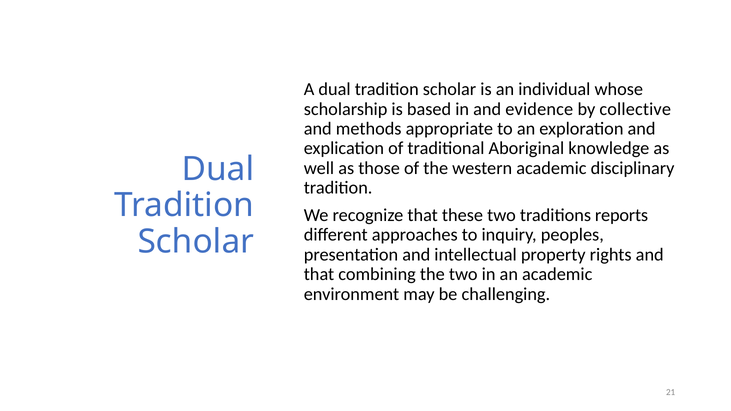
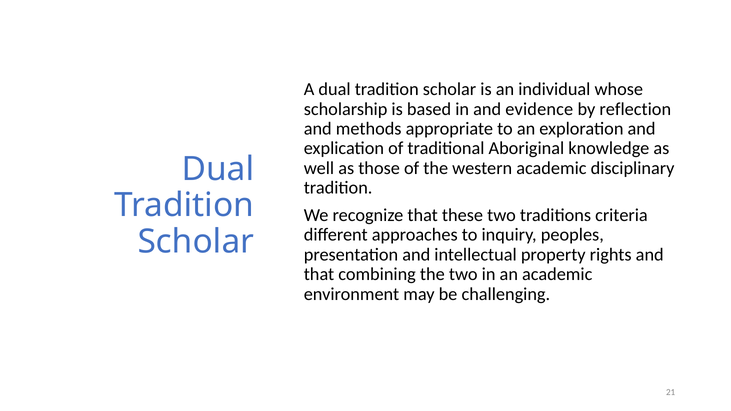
collective: collective -> reflection
reports: reports -> criteria
